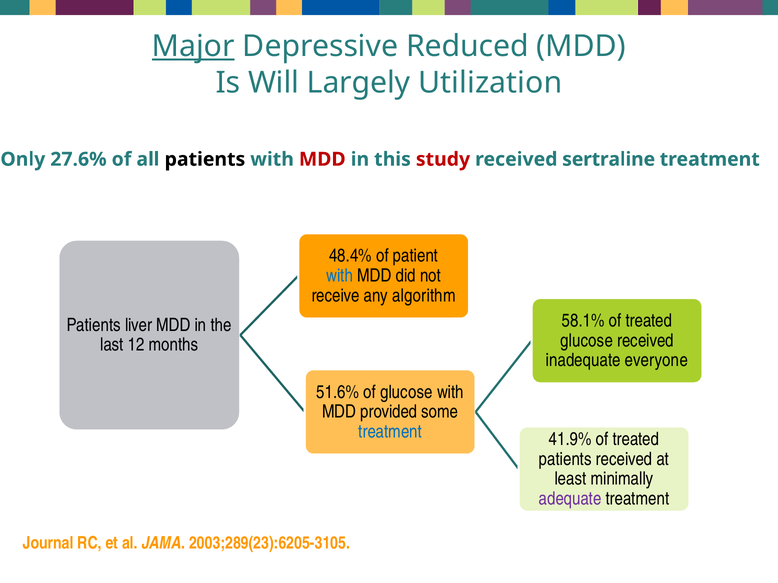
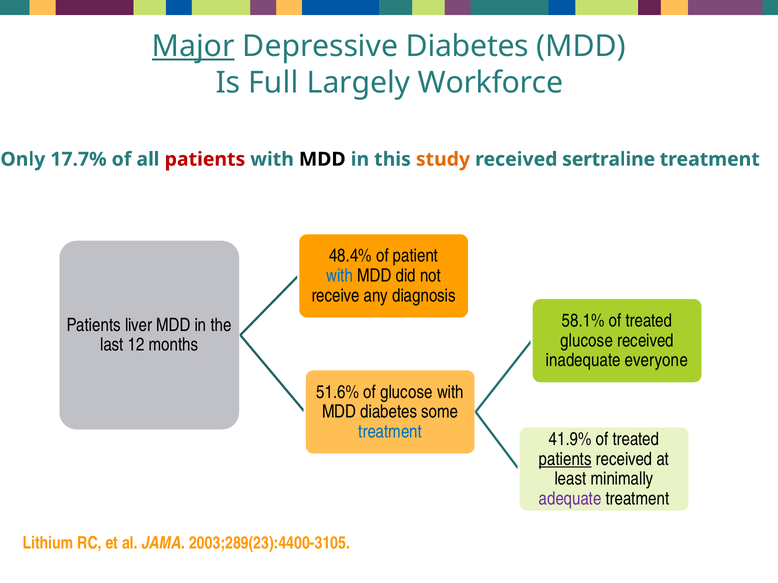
Depressive Reduced: Reduced -> Diabetes
Will: Will -> Full
Utilization: Utilization -> Workforce
27.6%: 27.6% -> 17.7%
patients at (205, 159) colour: black -> red
MDD at (322, 159) colour: red -> black
study colour: red -> orange
algorithm: algorithm -> diagnosis
MDD provided: provided -> diabetes
patients at (565, 459) underline: none -> present
Journal: Journal -> Lithium
2003;289(23):6205-3105: 2003;289(23):6205-3105 -> 2003;289(23):4400-3105
